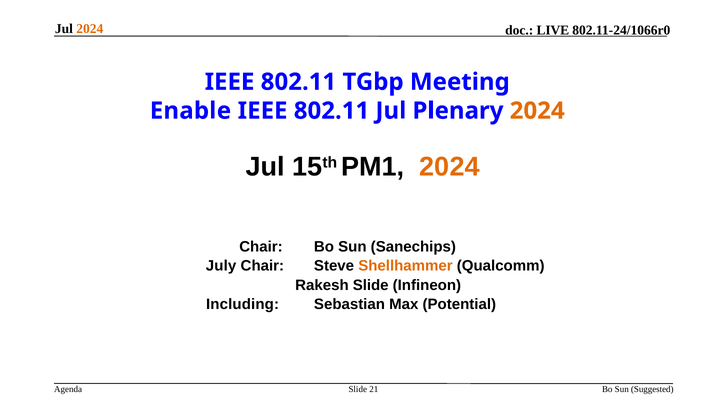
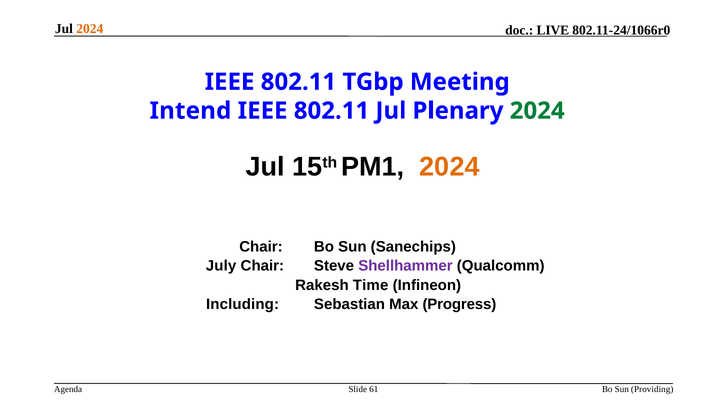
Enable: Enable -> Intend
2024 at (537, 111) colour: orange -> green
Shellhammer colour: orange -> purple
Rakesh Slide: Slide -> Time
Potential: Potential -> Progress
21: 21 -> 61
Suggested: Suggested -> Providing
